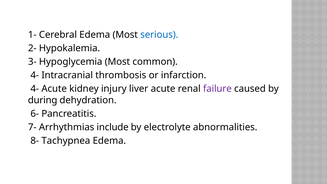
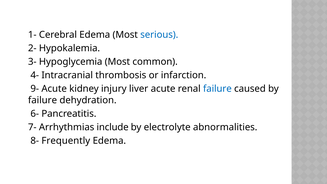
4- at (35, 89): 4- -> 9-
failure at (217, 89) colour: purple -> blue
during at (43, 100): during -> failure
Tachypnea: Tachypnea -> Frequently
